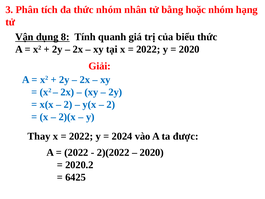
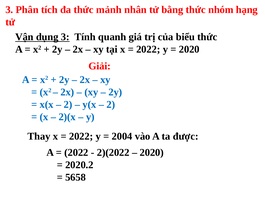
thức nhóm: nhóm -> mảnh
bằng hoặc: hoặc -> thức
dụng 8: 8 -> 3
2024: 2024 -> 2004
6425: 6425 -> 5658
